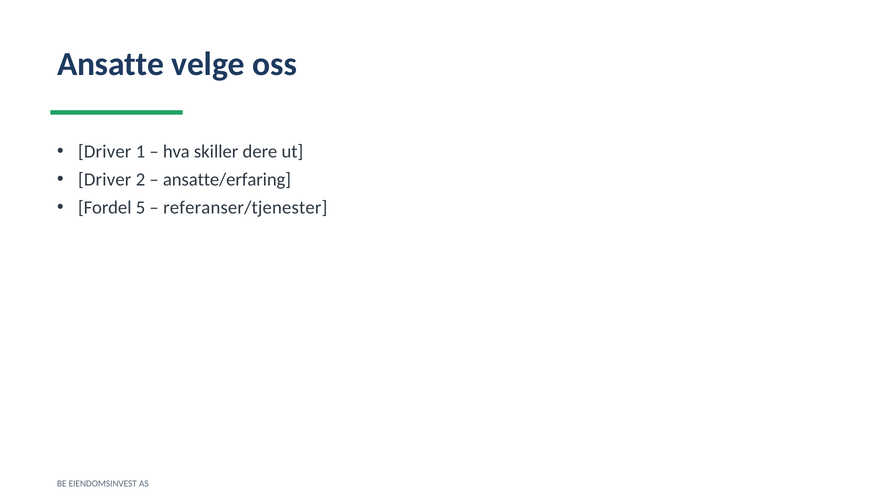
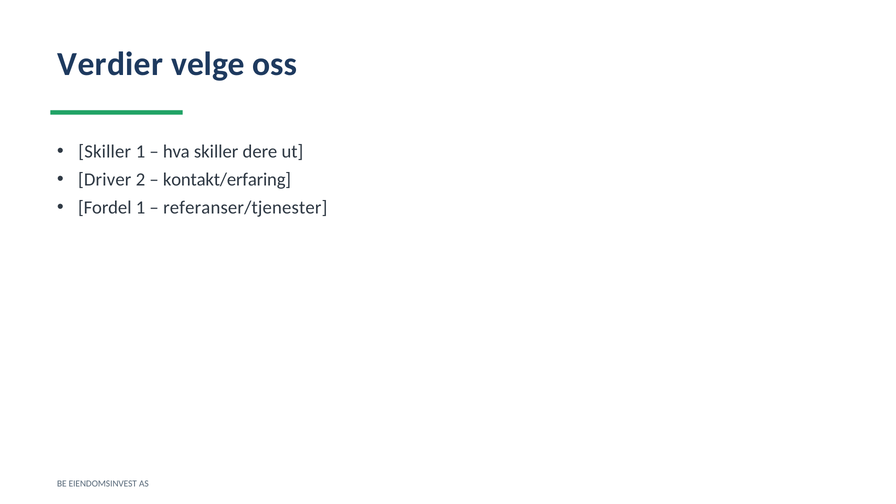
Ansatte: Ansatte -> Verdier
Driver at (105, 152): Driver -> Skiller
ansatte/erfaring: ansatte/erfaring -> kontakt/erfaring
Fordel 5: 5 -> 1
